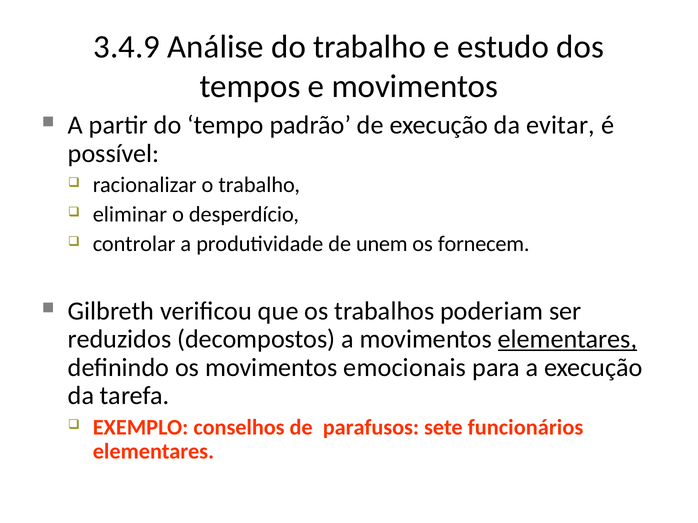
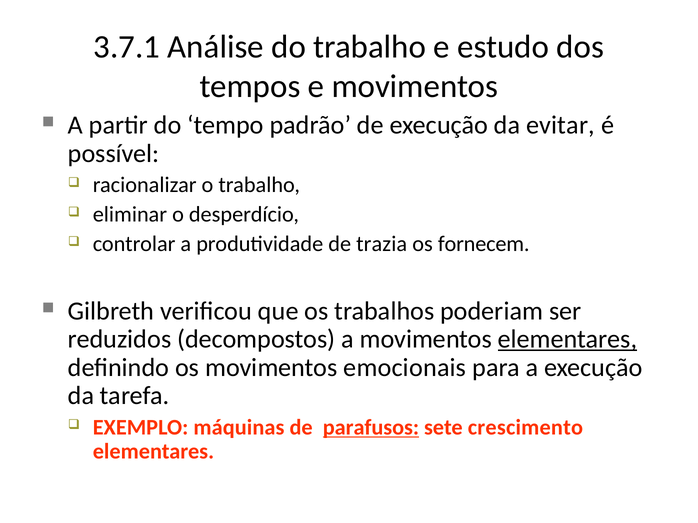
3.4.9: 3.4.9 -> 3.7.1
unem: unem -> trazia
conselhos: conselhos -> máquinas
parafusos underline: none -> present
funcionários: funcionários -> crescimento
